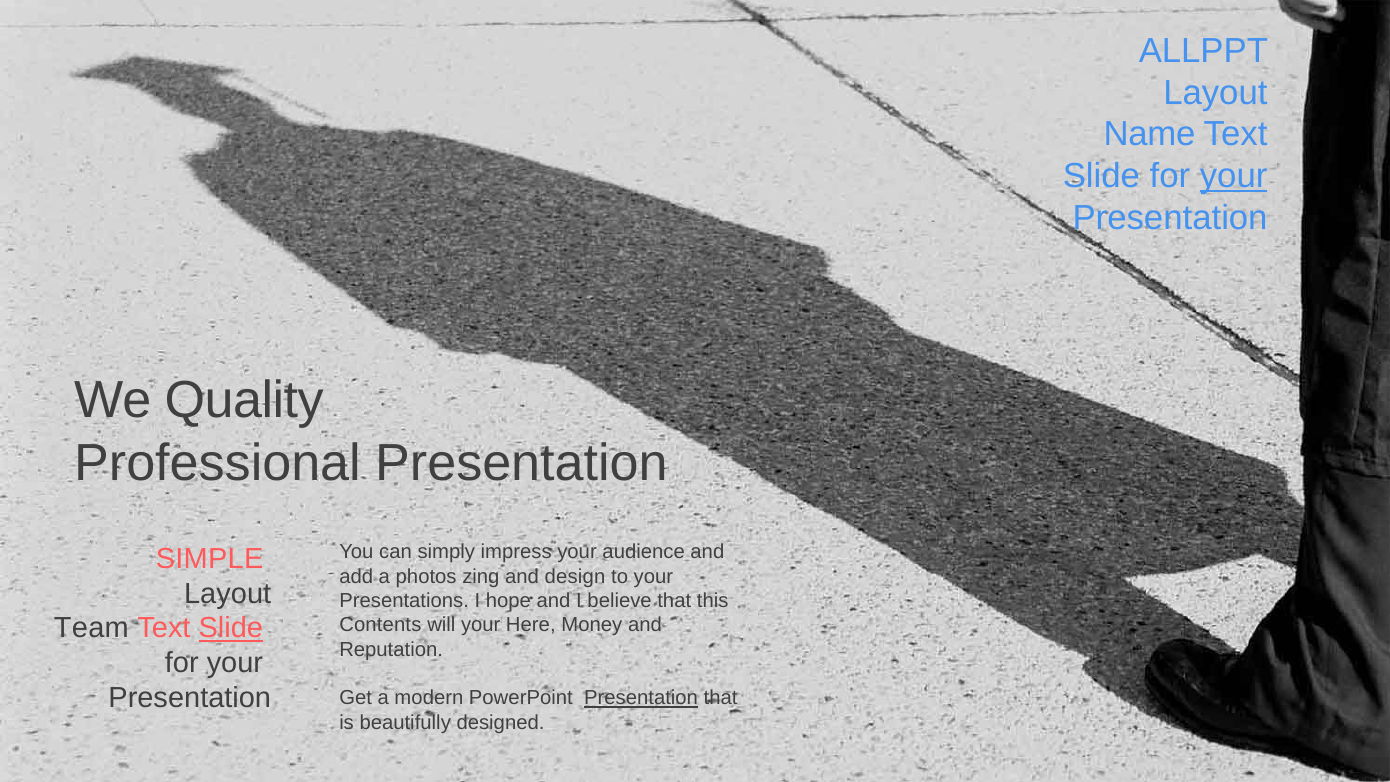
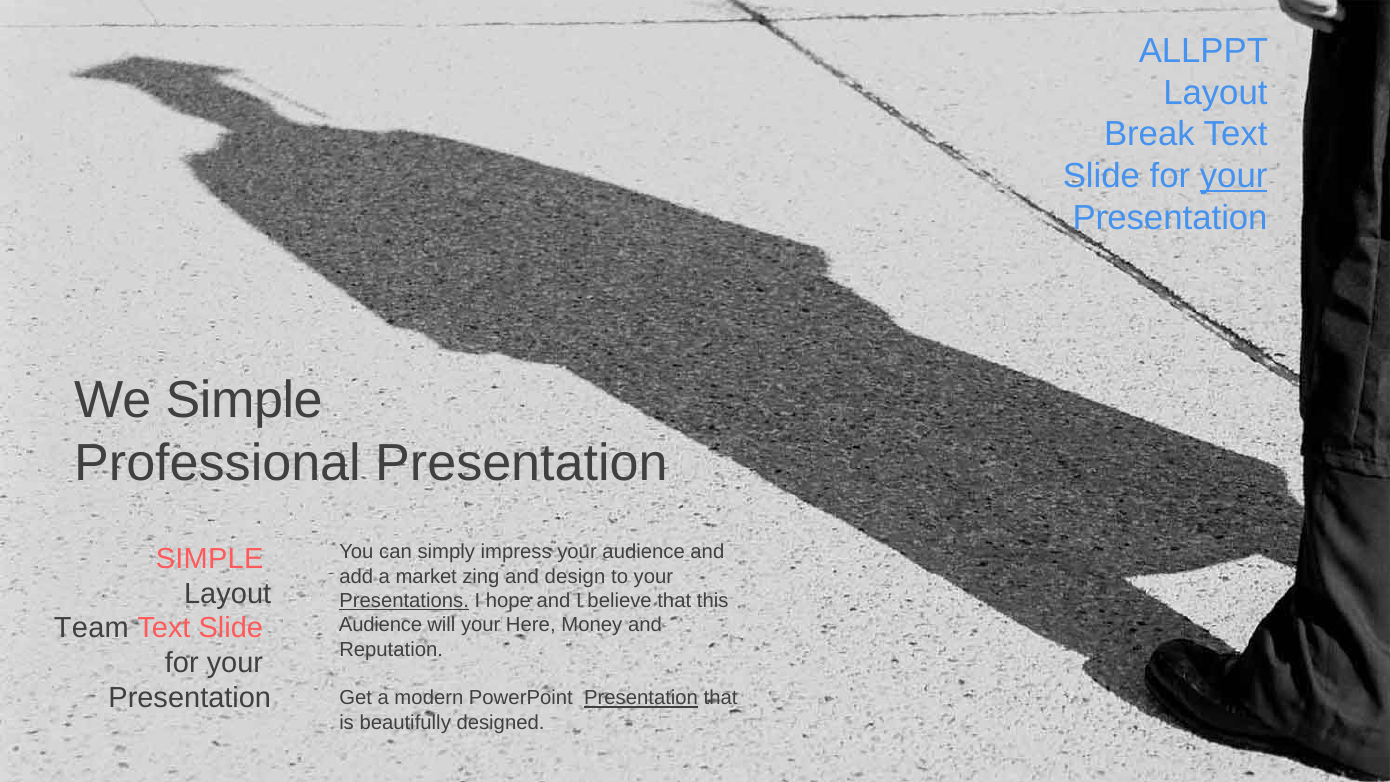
Name: Name -> Break
We Quality: Quality -> Simple
photos: photos -> market
Presentations underline: none -> present
Slide at (231, 628) underline: present -> none
Contents at (380, 625): Contents -> Audience
